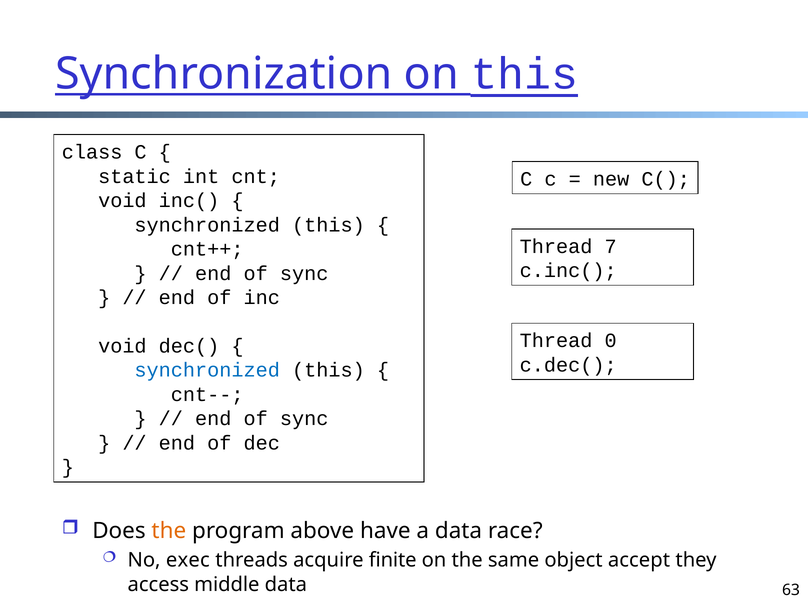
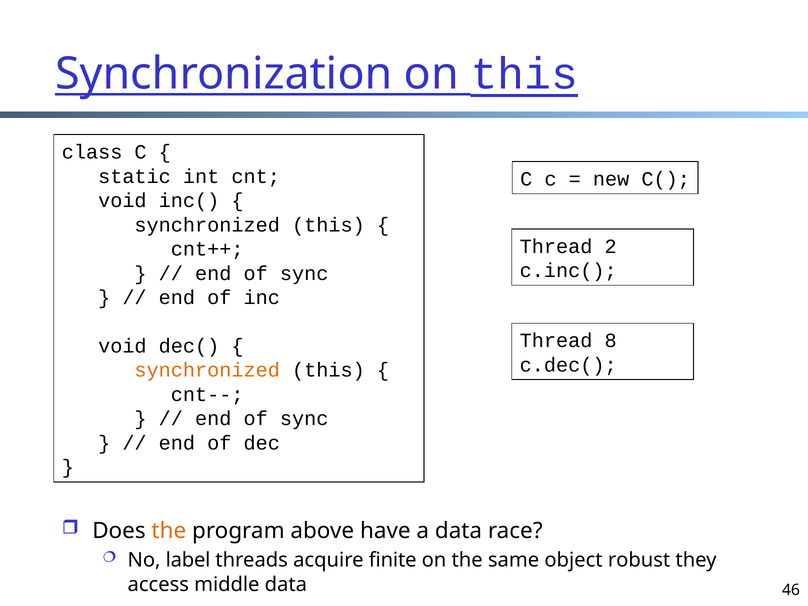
7: 7 -> 2
0: 0 -> 8
synchronized at (207, 370) colour: blue -> orange
exec: exec -> label
accept: accept -> robust
63: 63 -> 46
